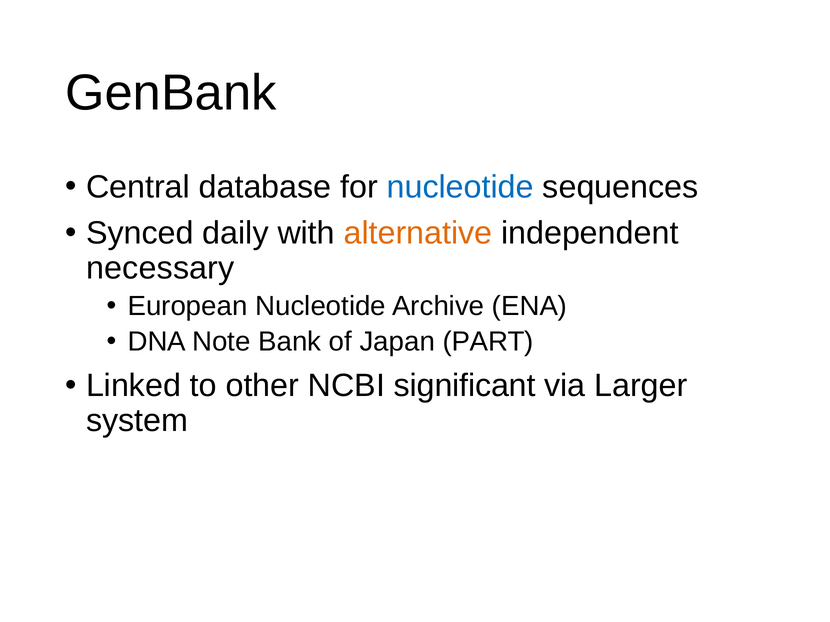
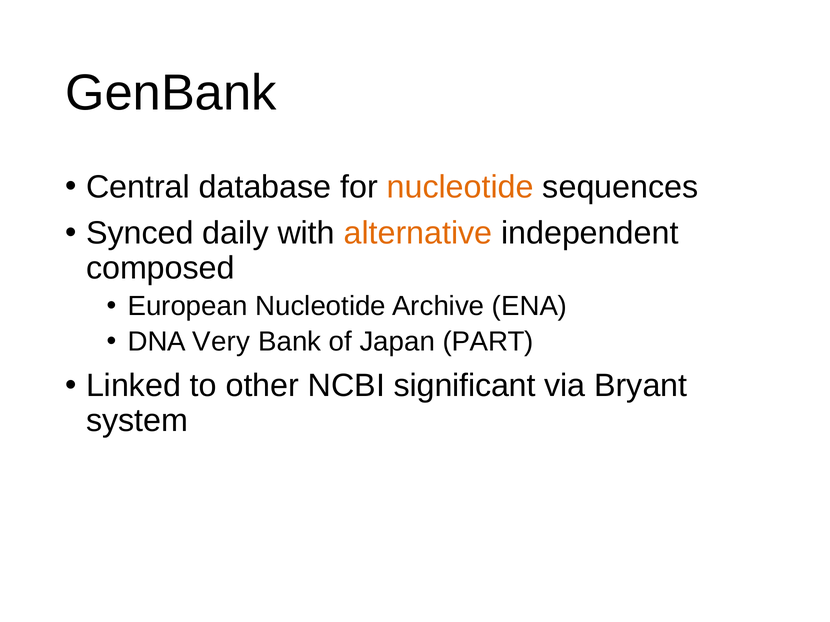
nucleotide at (460, 187) colour: blue -> orange
necessary: necessary -> composed
Note: Note -> Very
Larger: Larger -> Bryant
